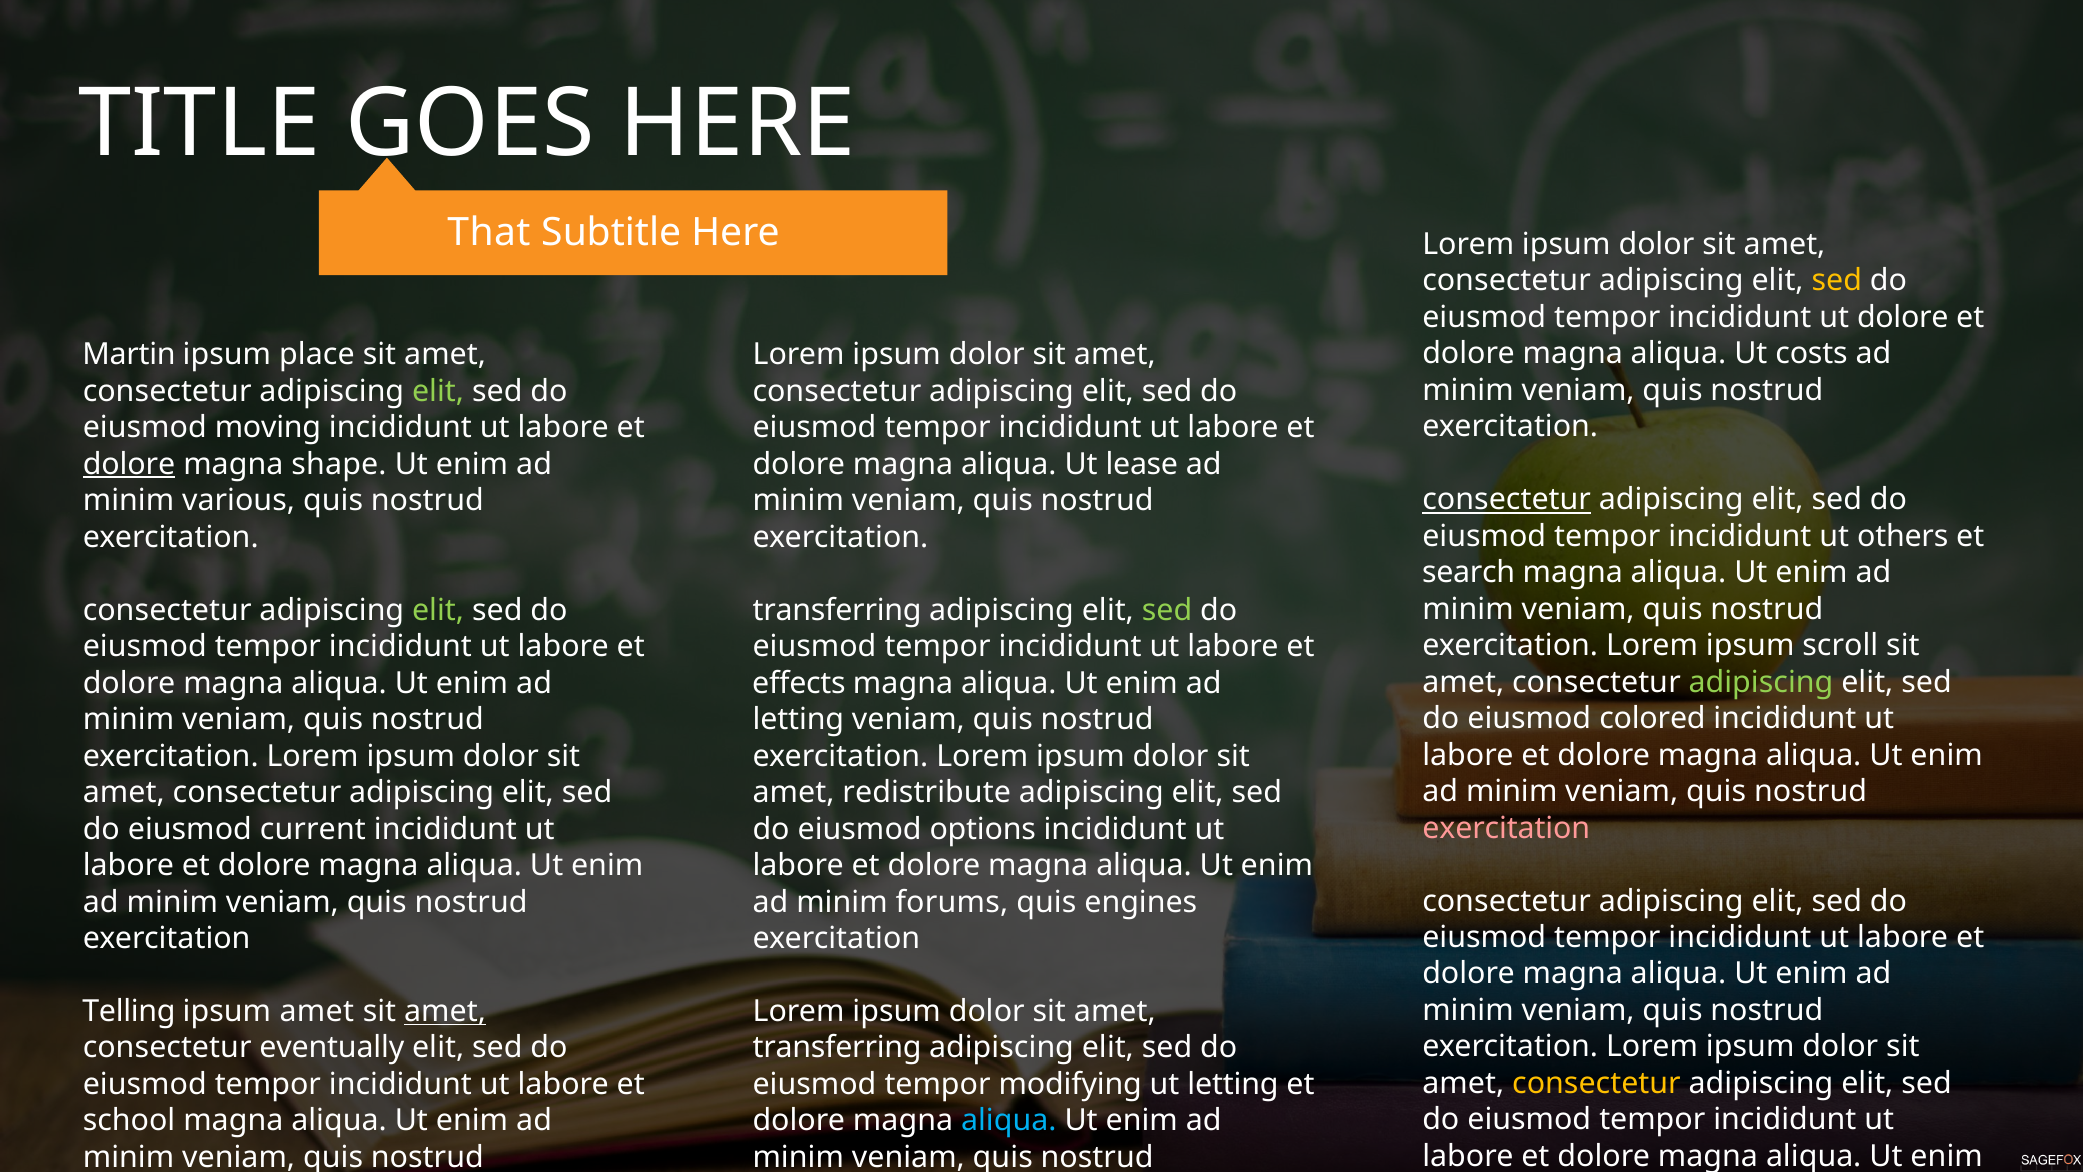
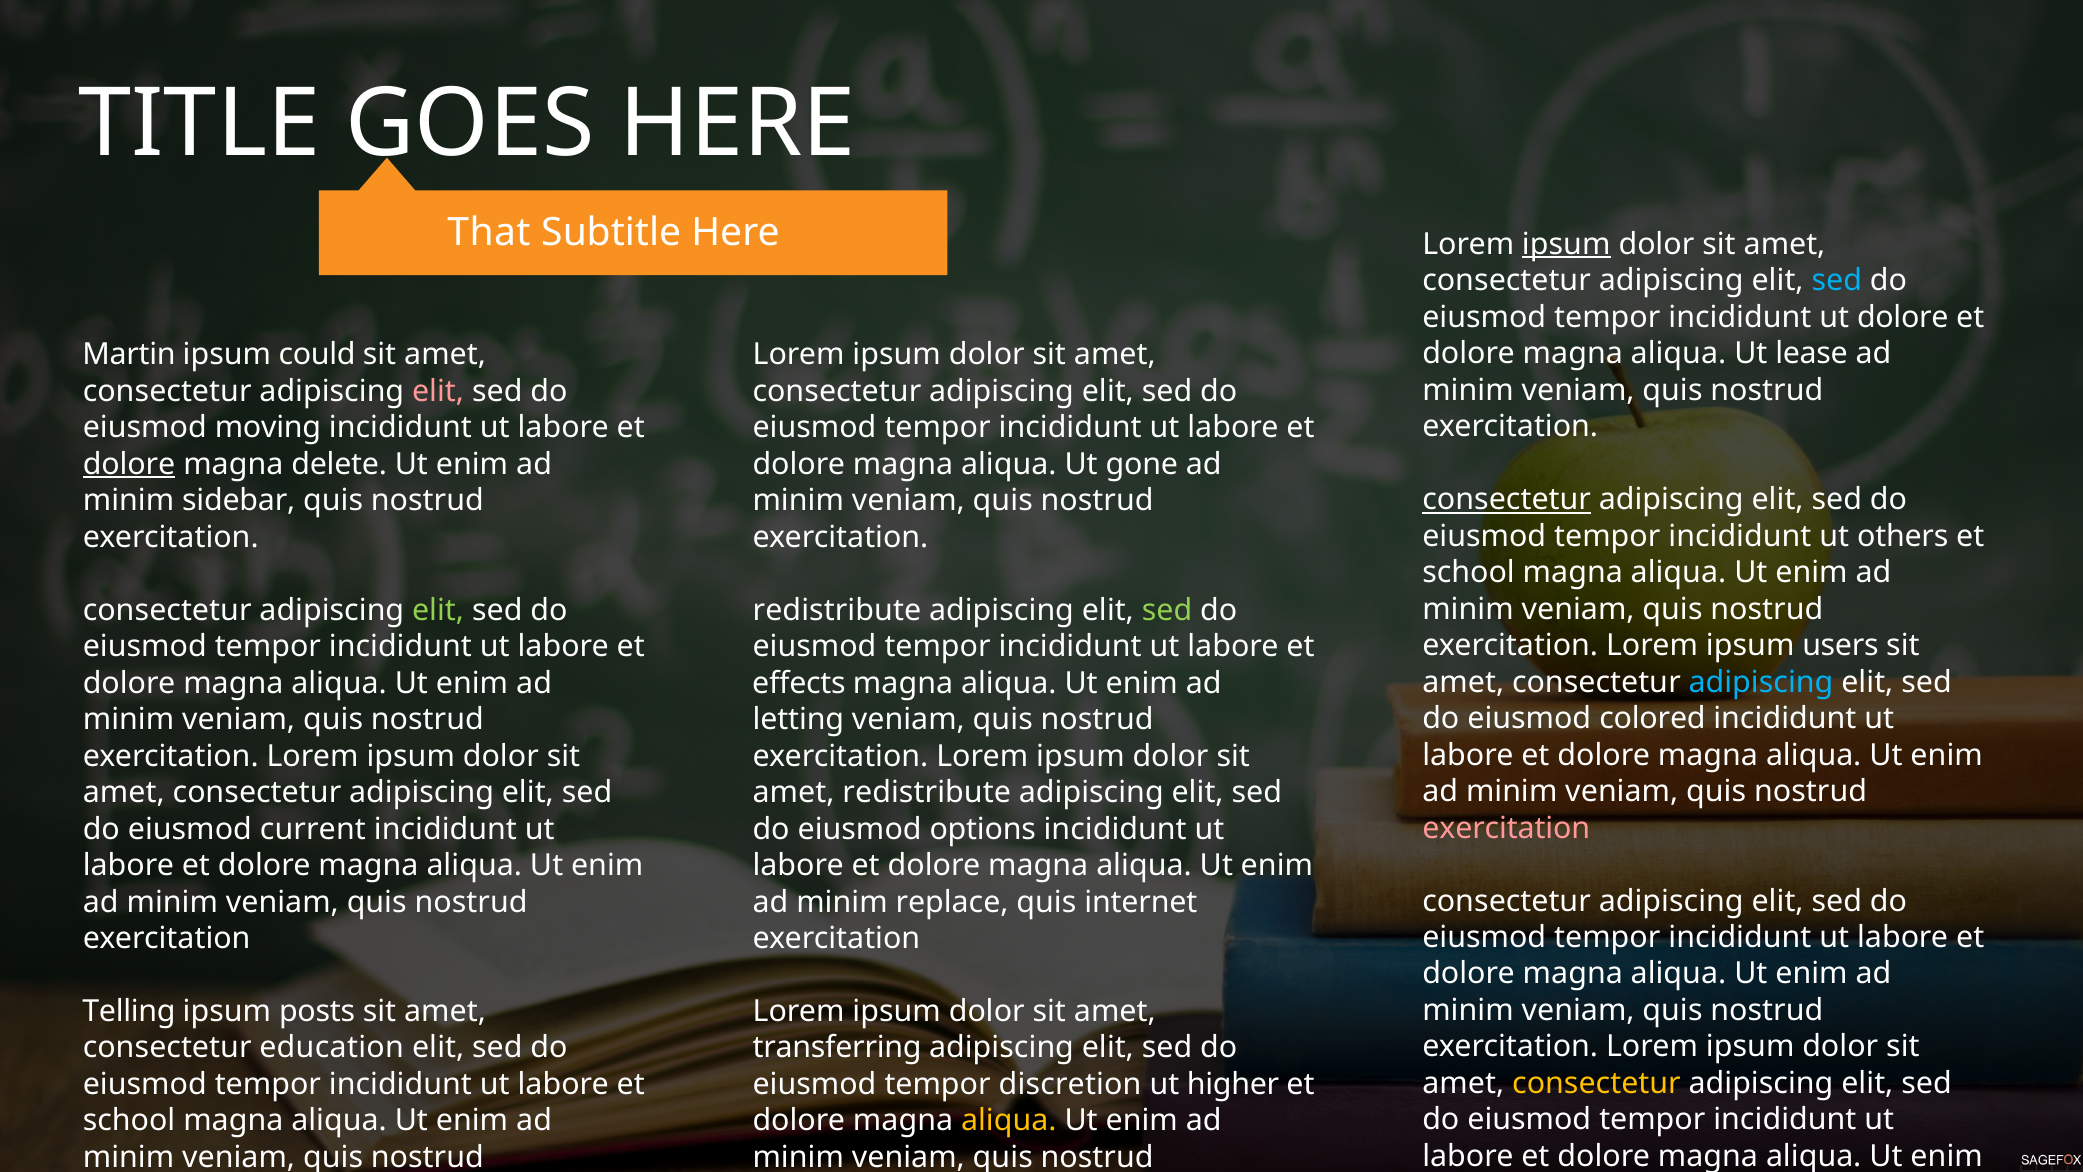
ipsum at (1566, 244) underline: none -> present
sed at (1837, 281) colour: yellow -> light blue
costs: costs -> lease
place: place -> could
elit at (438, 391) colour: light green -> pink
shape: shape -> delete
lease: lease -> gone
various: various -> sidebar
search at (1469, 572): search -> school
transferring at (837, 610): transferring -> redistribute
scroll: scroll -> users
adipiscing at (1761, 682) colour: light green -> light blue
forums: forums -> replace
engines: engines -> internet
ipsum amet: amet -> posts
amet at (445, 1011) underline: present -> none
eventually: eventually -> education
modifying: modifying -> discretion
ut letting: letting -> higher
aliqua at (1009, 1121) colour: light blue -> yellow
